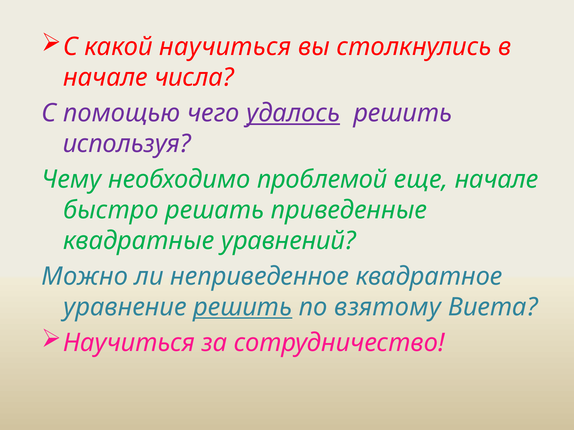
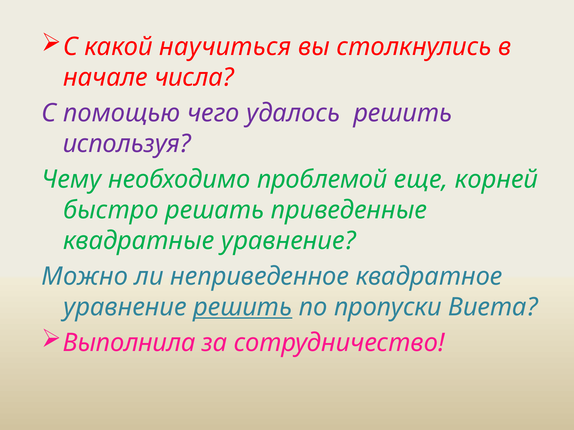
удалось underline: present -> none
еще начале: начале -> корней
квадратные уравнений: уравнений -> уравнение
взятому: взятому -> пропуски
Научиться at (129, 343): Научиться -> Выполнила
